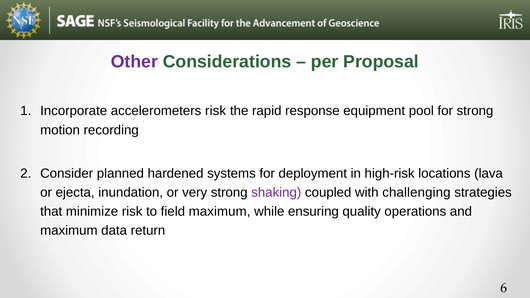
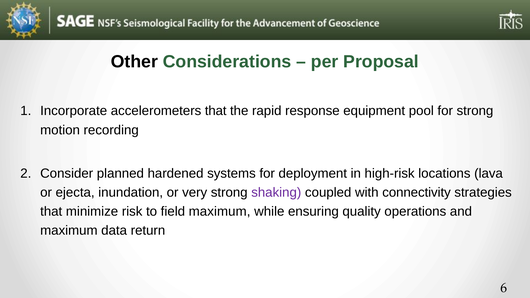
Other colour: purple -> black
accelerometers risk: risk -> that
challenging: challenging -> connectivity
